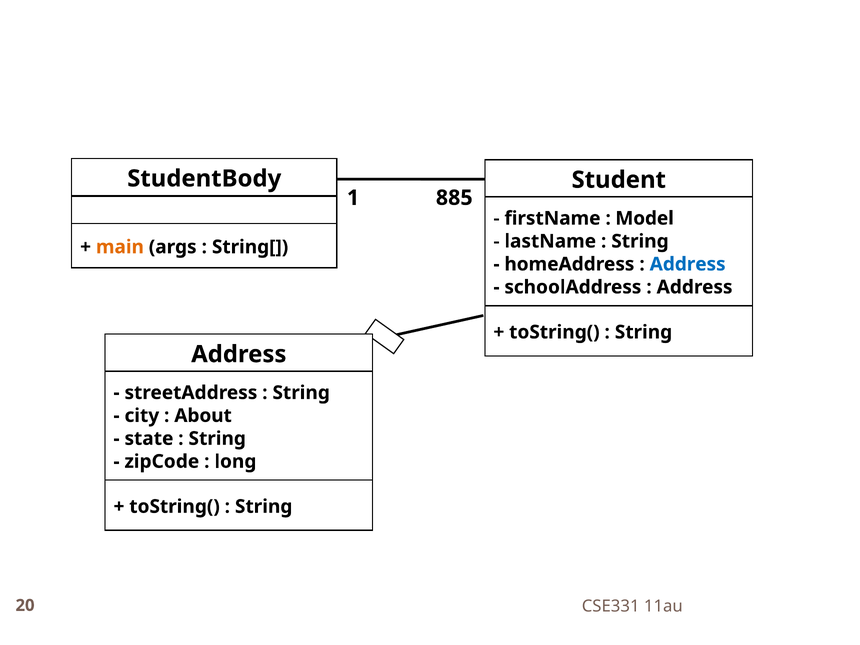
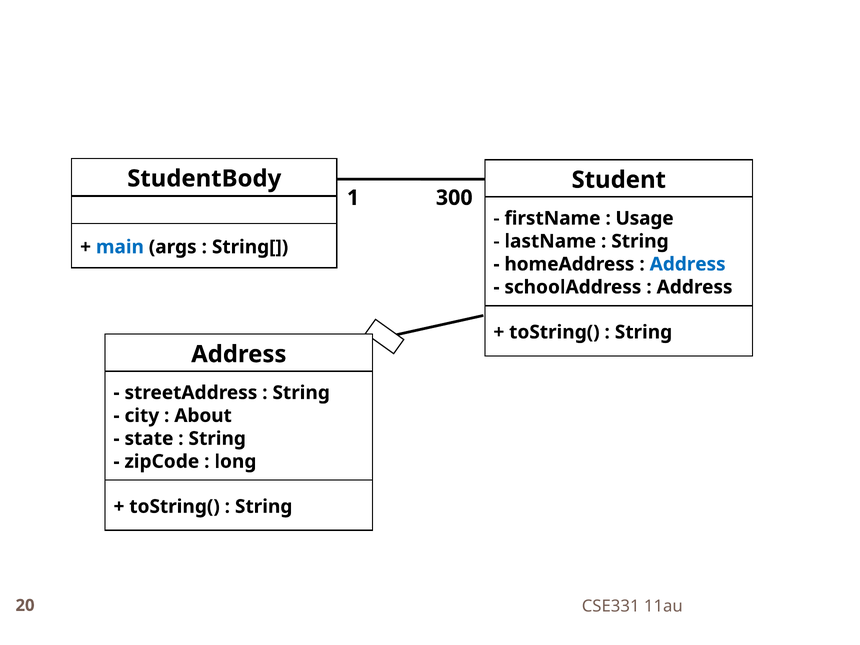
885: 885 -> 300
Model: Model -> Usage
main colour: orange -> blue
